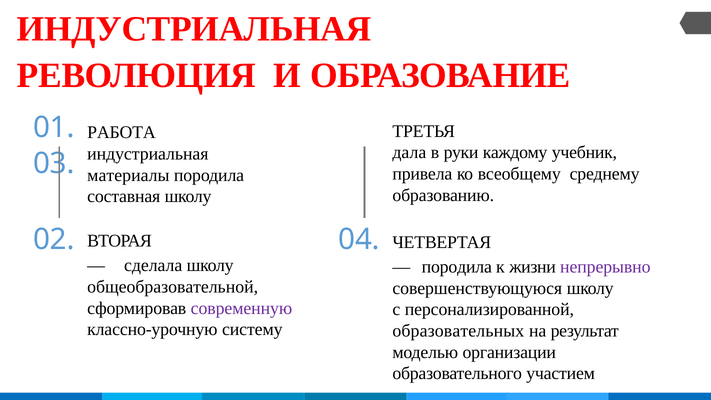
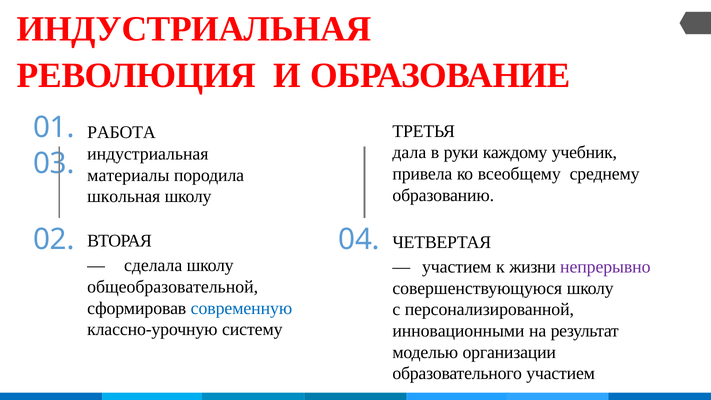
составная: составная -> школьная
породила at (457, 267): породила -> участием
современную colour: purple -> blue
образовательных: образовательных -> инновационными
